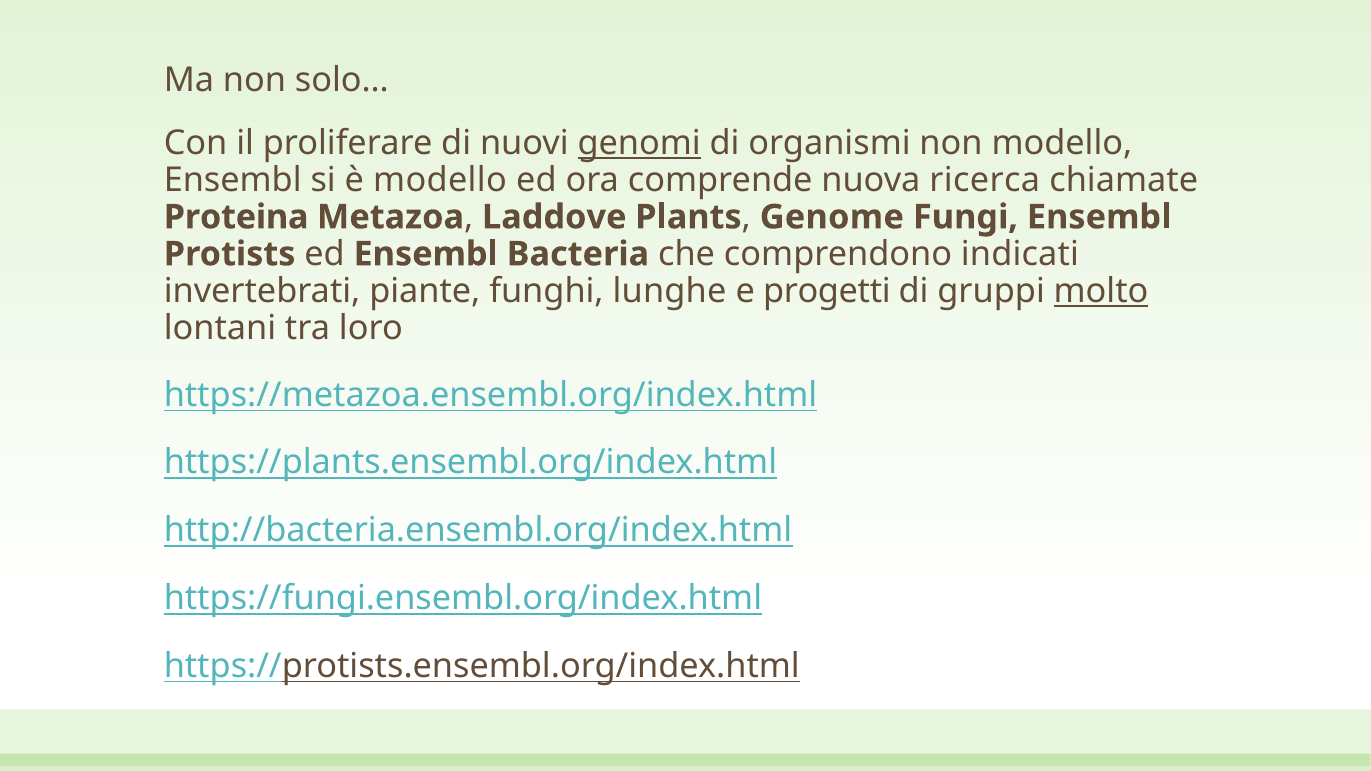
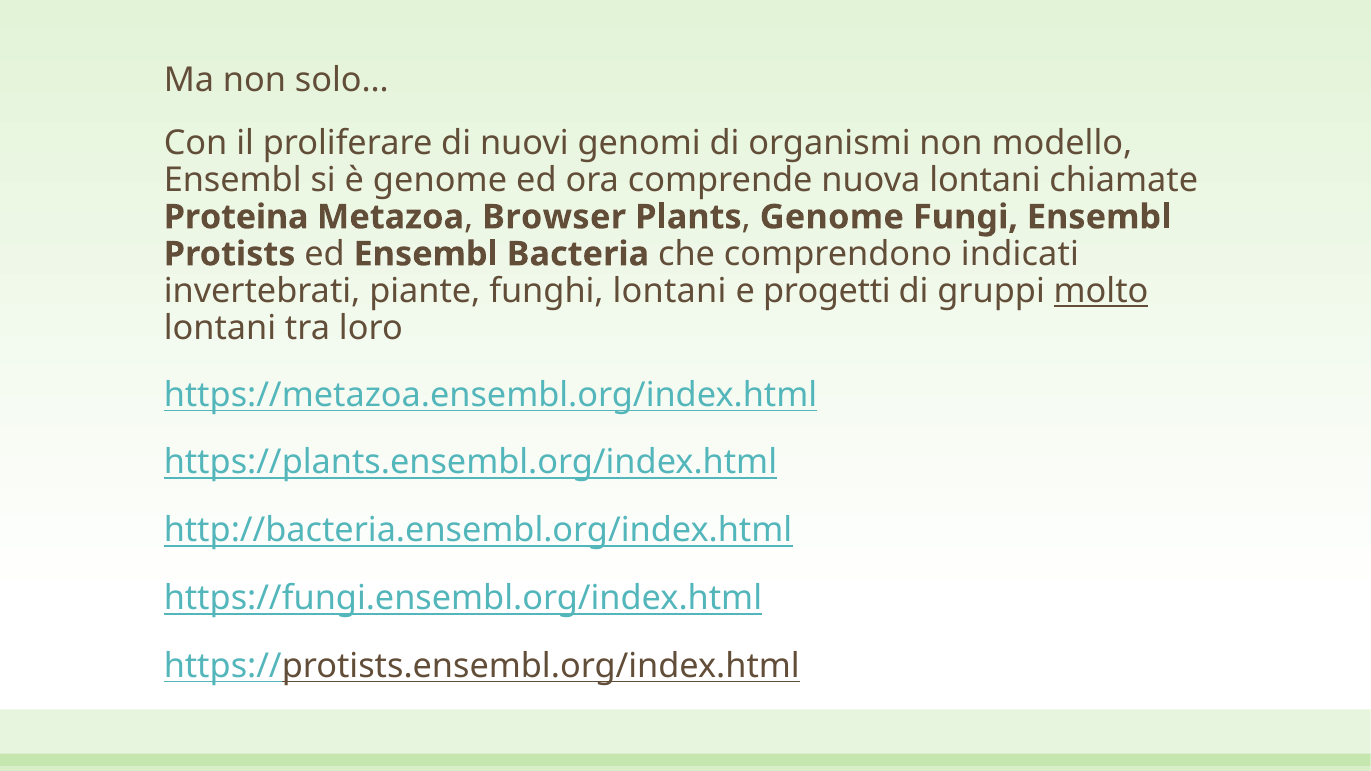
genomi underline: present -> none
è modello: modello -> genome
nuova ricerca: ricerca -> lontani
Laddove: Laddove -> Browser
funghi lunghe: lunghe -> lontani
